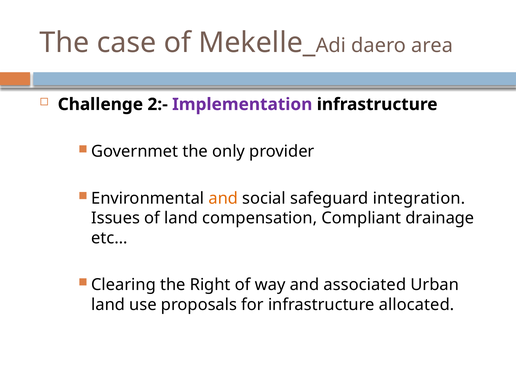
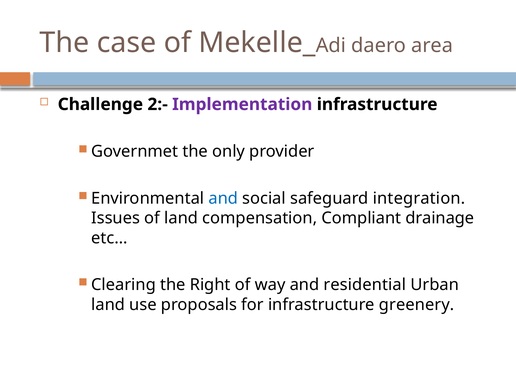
and at (223, 198) colour: orange -> blue
associated: associated -> residential
allocated: allocated -> greenery
